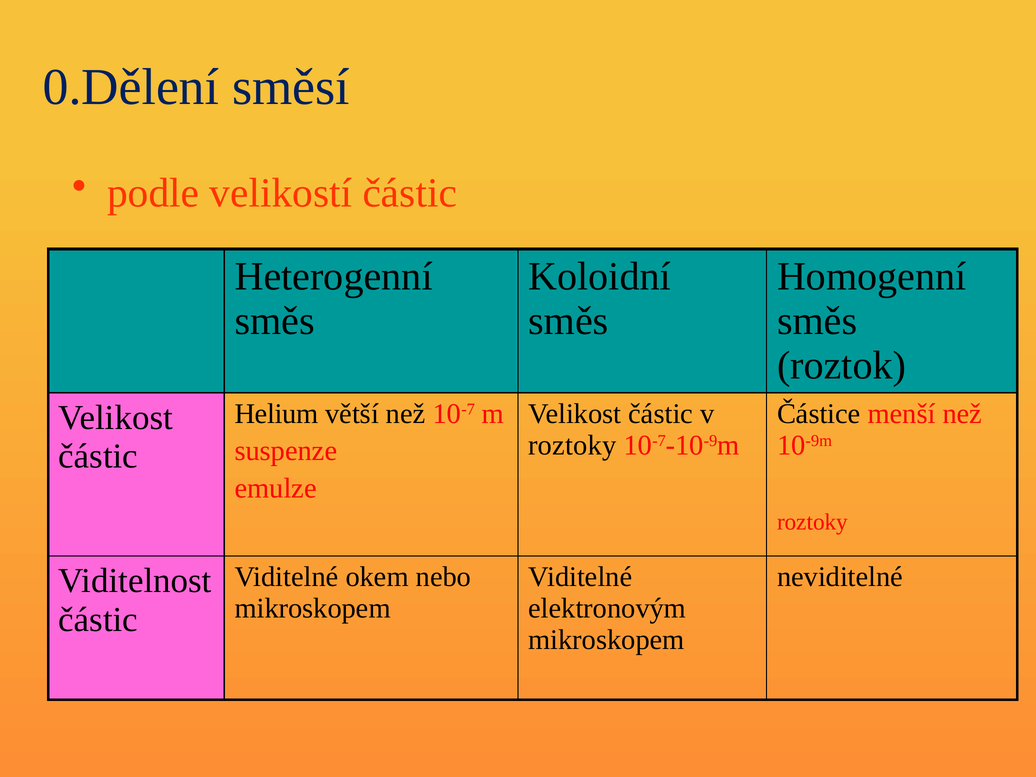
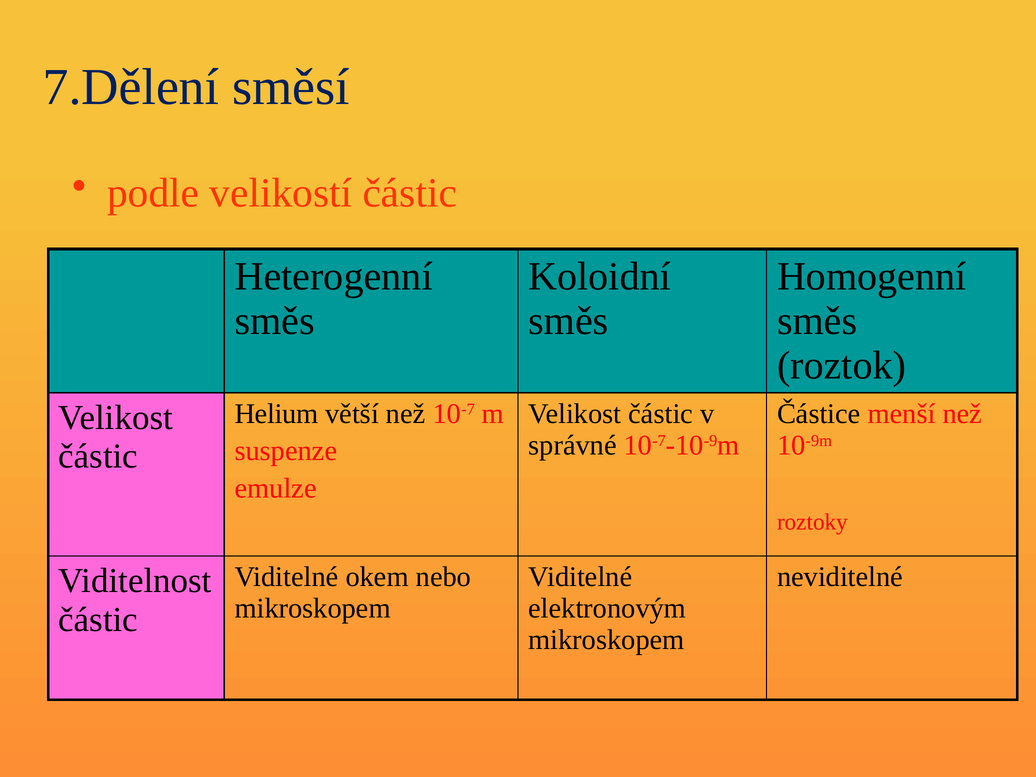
0.Dělení: 0.Dělení -> 7.Dělení
roztoky at (572, 445): roztoky -> správné
